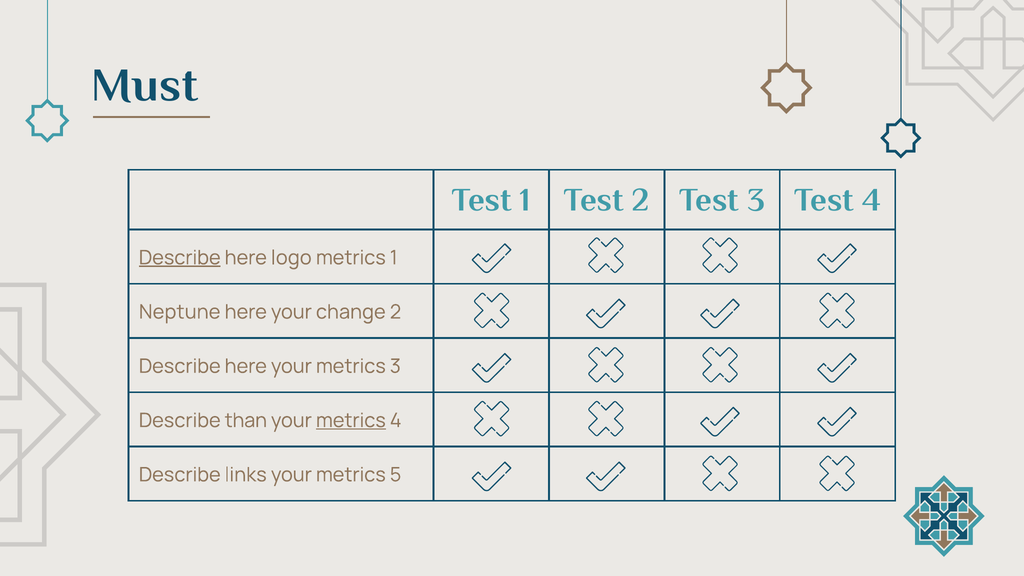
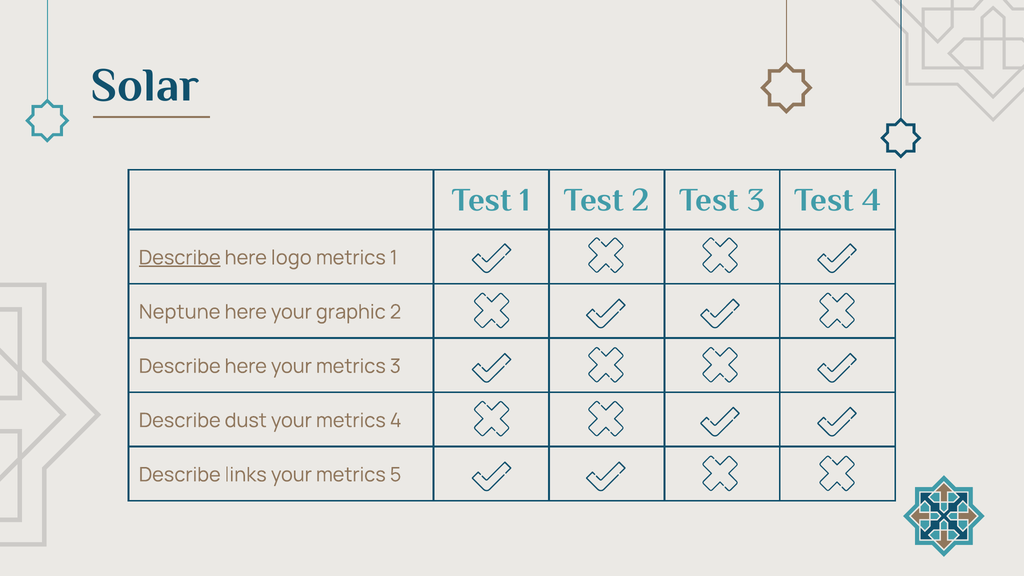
Must: Must -> Solar
change: change -> graphic
than: than -> dust
metrics at (351, 421) underline: present -> none
